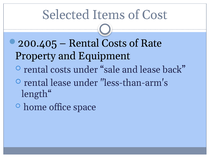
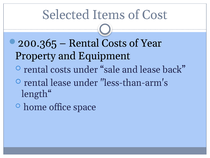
200.405: 200.405 -> 200.365
Rate: Rate -> Year
